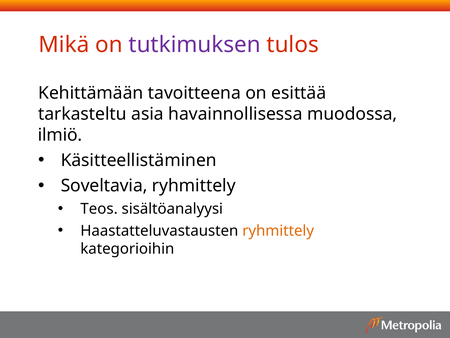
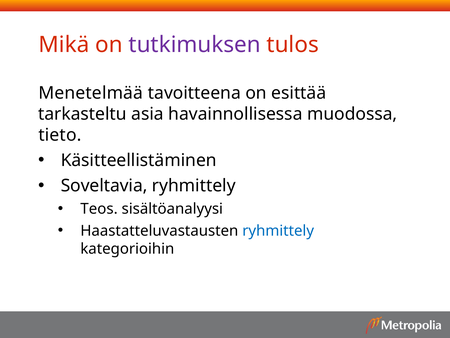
Kehittämään: Kehittämään -> Menetelmää
ilmiö: ilmiö -> tieto
ryhmittely at (278, 230) colour: orange -> blue
